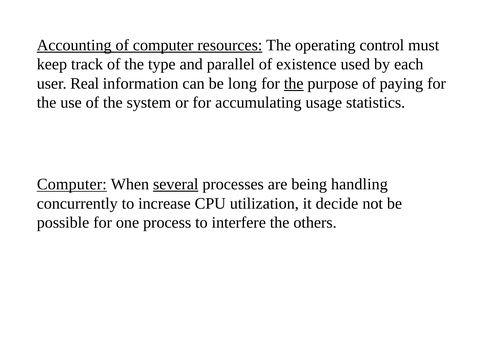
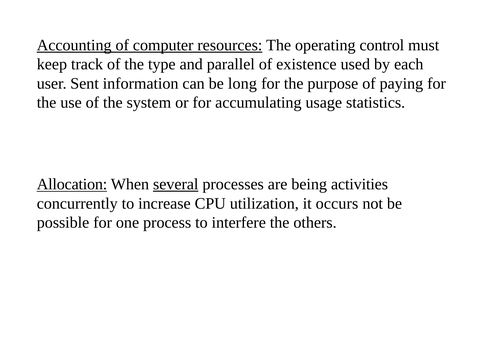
Real: Real -> Sent
the at (294, 84) underline: present -> none
Computer at (72, 185): Computer -> Allocation
handling: handling -> activities
decide: decide -> occurs
